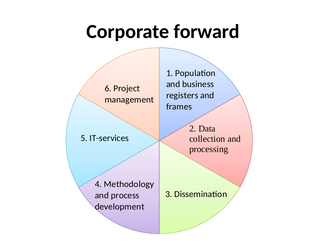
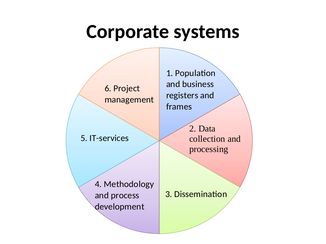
forward: forward -> systems
